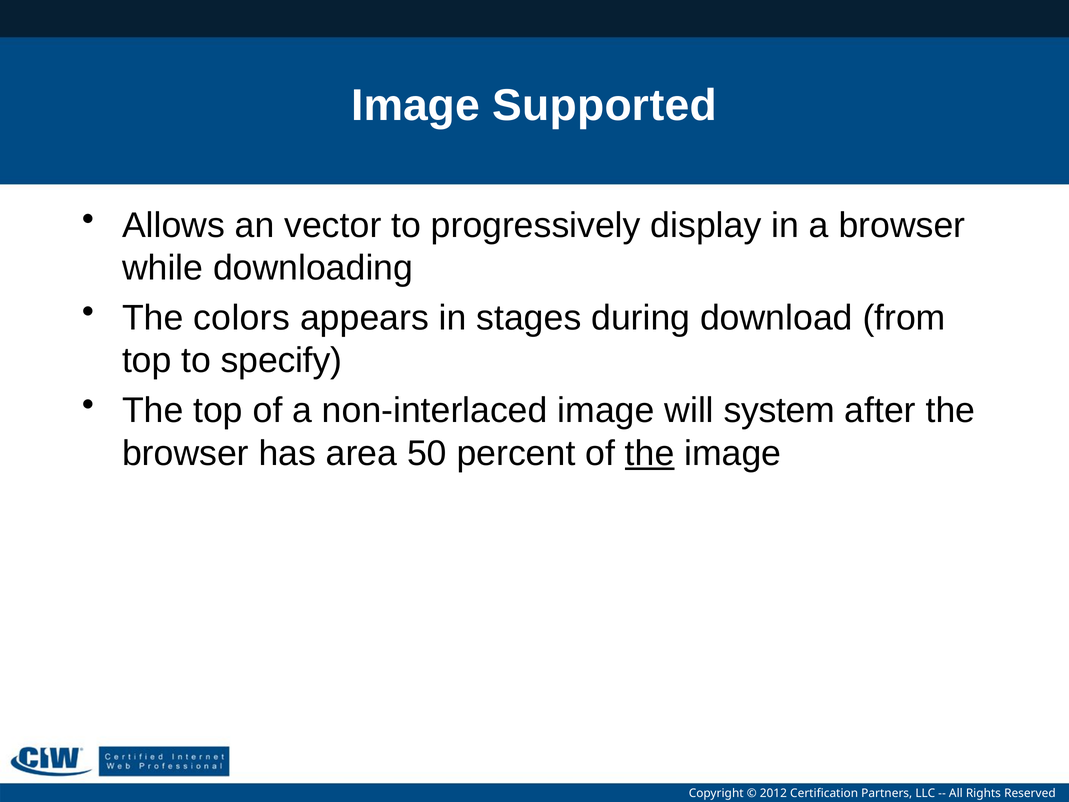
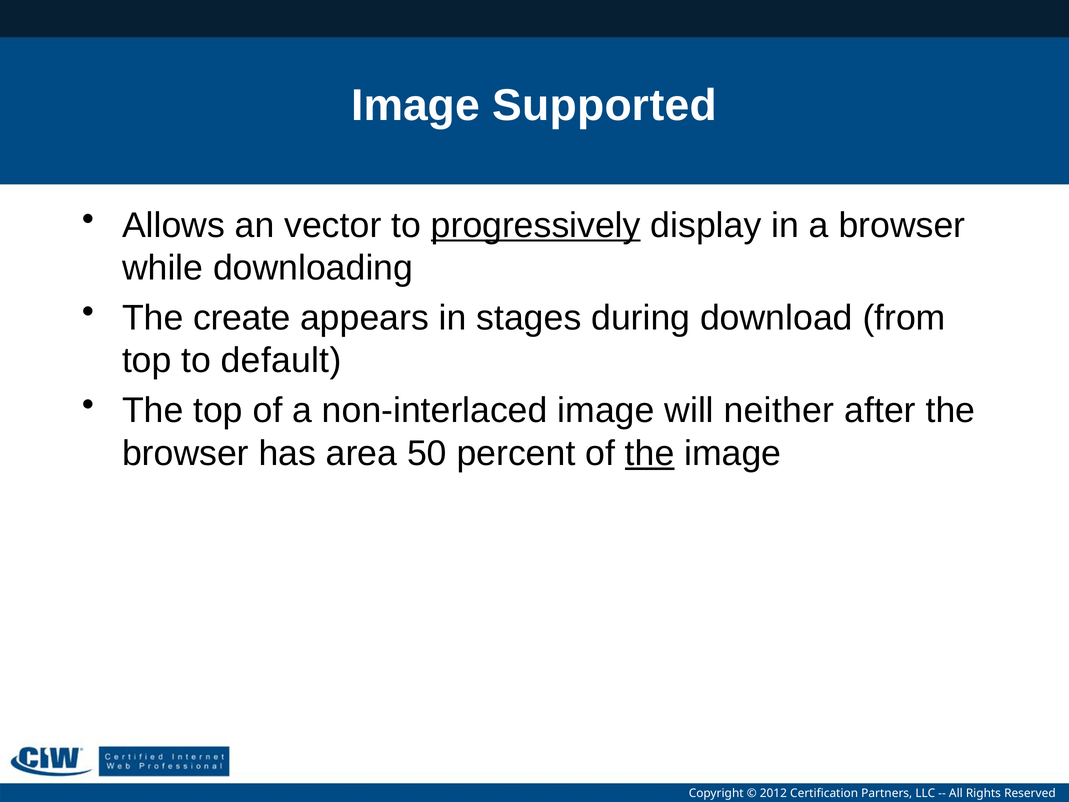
progressively underline: none -> present
colors: colors -> create
specify: specify -> default
system: system -> neither
